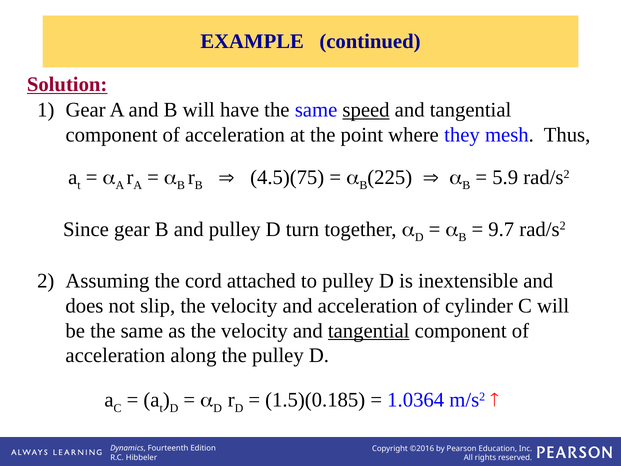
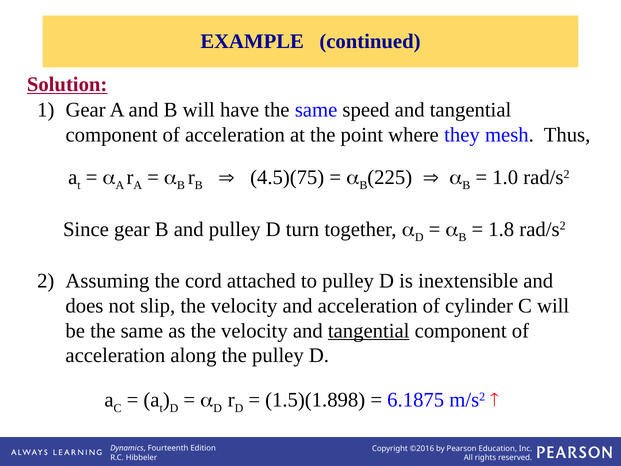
speed underline: present -> none
5.9: 5.9 -> 1.0
9.7: 9.7 -> 1.8
1.5)(0.185: 1.5)(0.185 -> 1.5)(1.898
1.0364: 1.0364 -> 6.1875
